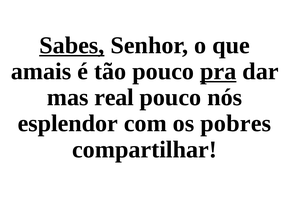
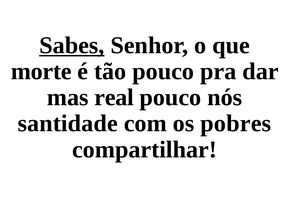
amais: amais -> morte
pra underline: present -> none
esplendor: esplendor -> santidade
